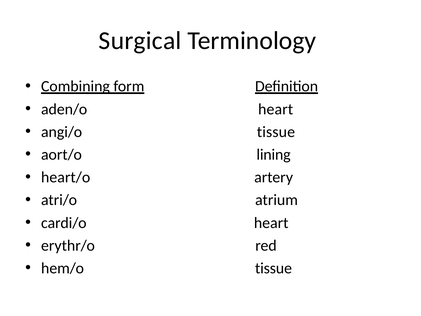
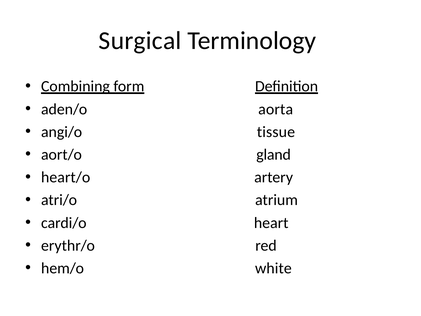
aden/o heart: heart -> aorta
lining: lining -> gland
hem/o tissue: tissue -> white
